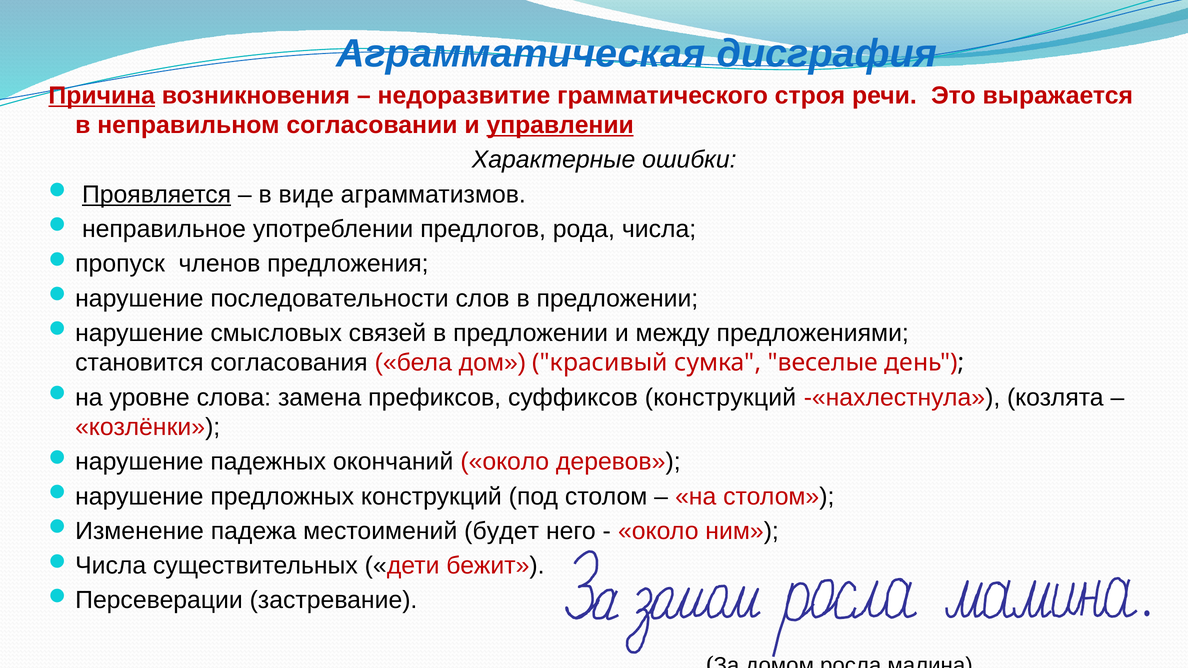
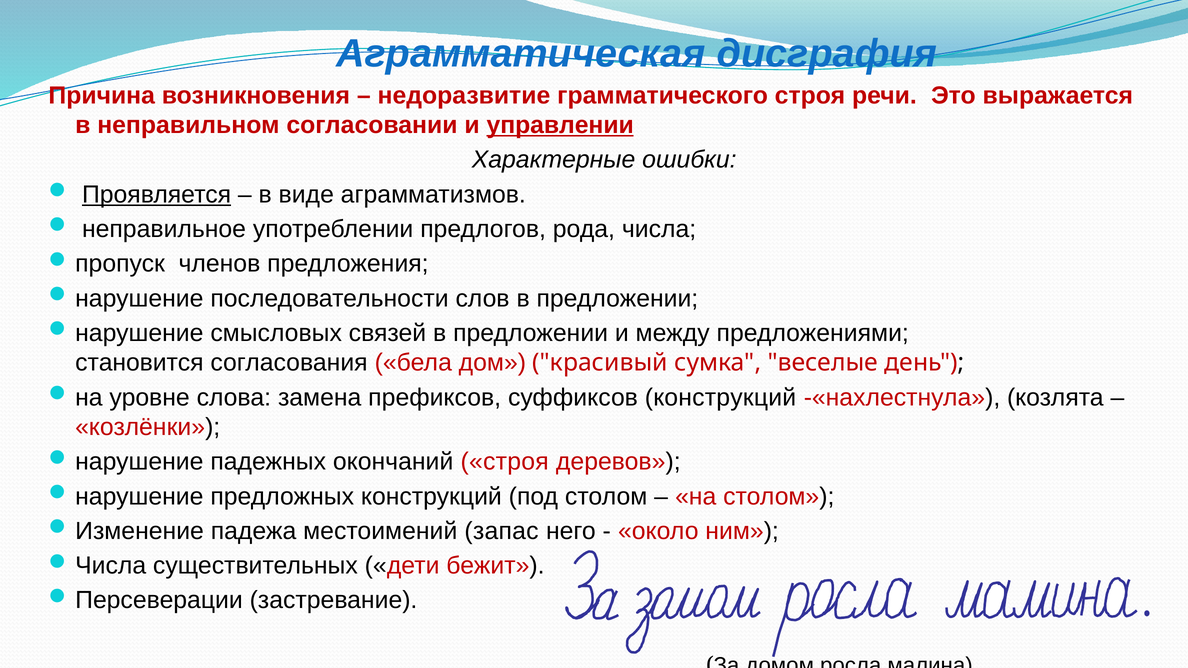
Причина underline: present -> none
окончаний около: около -> строя
будет: будет -> запас
